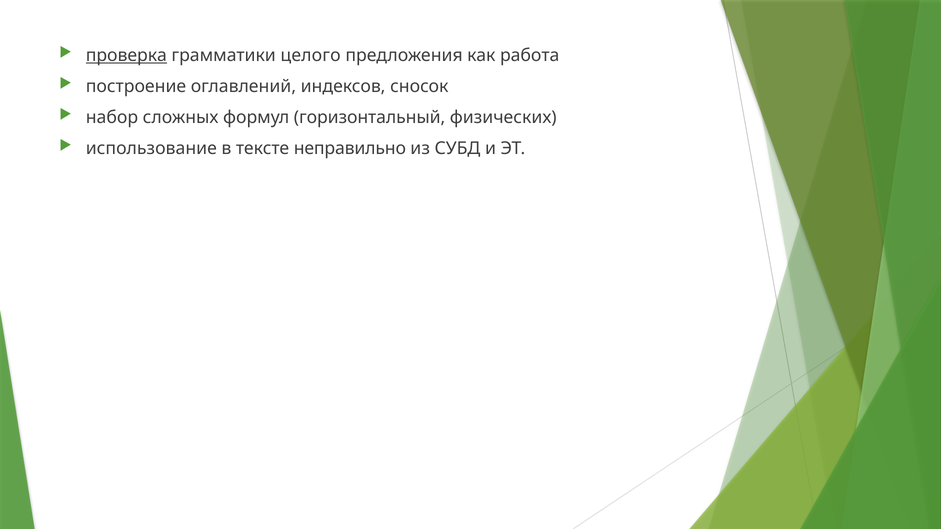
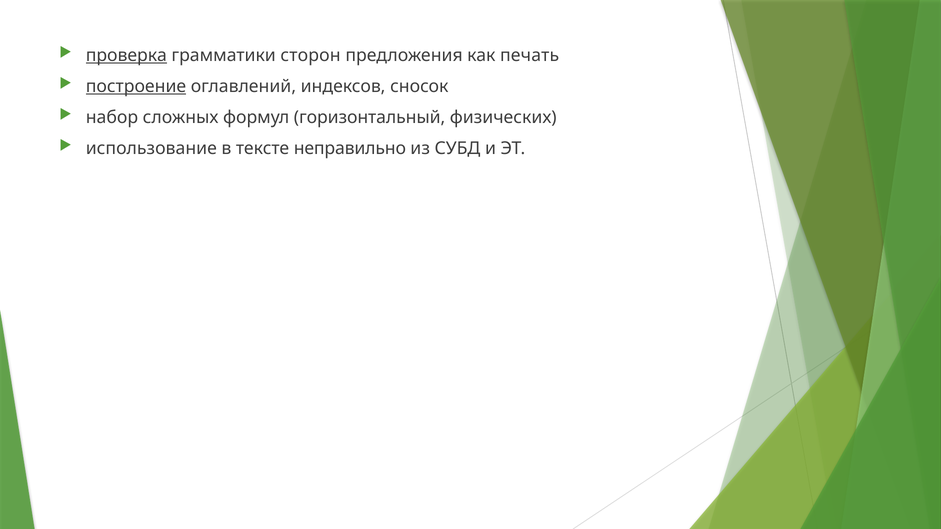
целого: целого -> сторон
работа: работа -> печать
построение underline: none -> present
